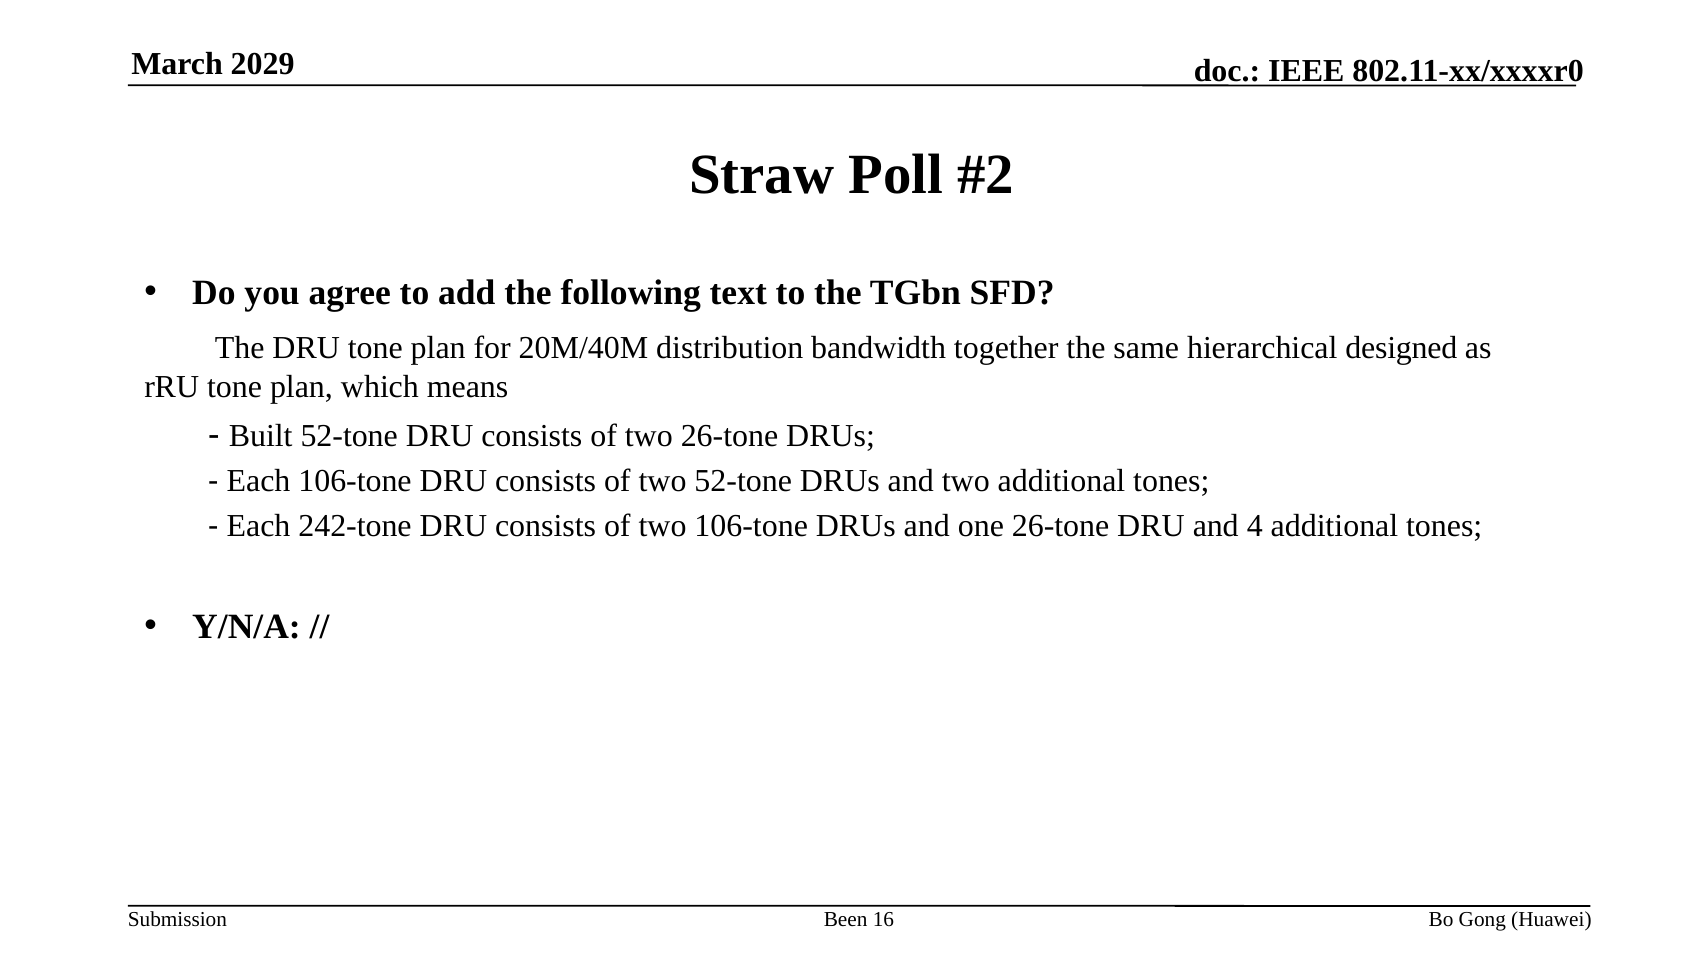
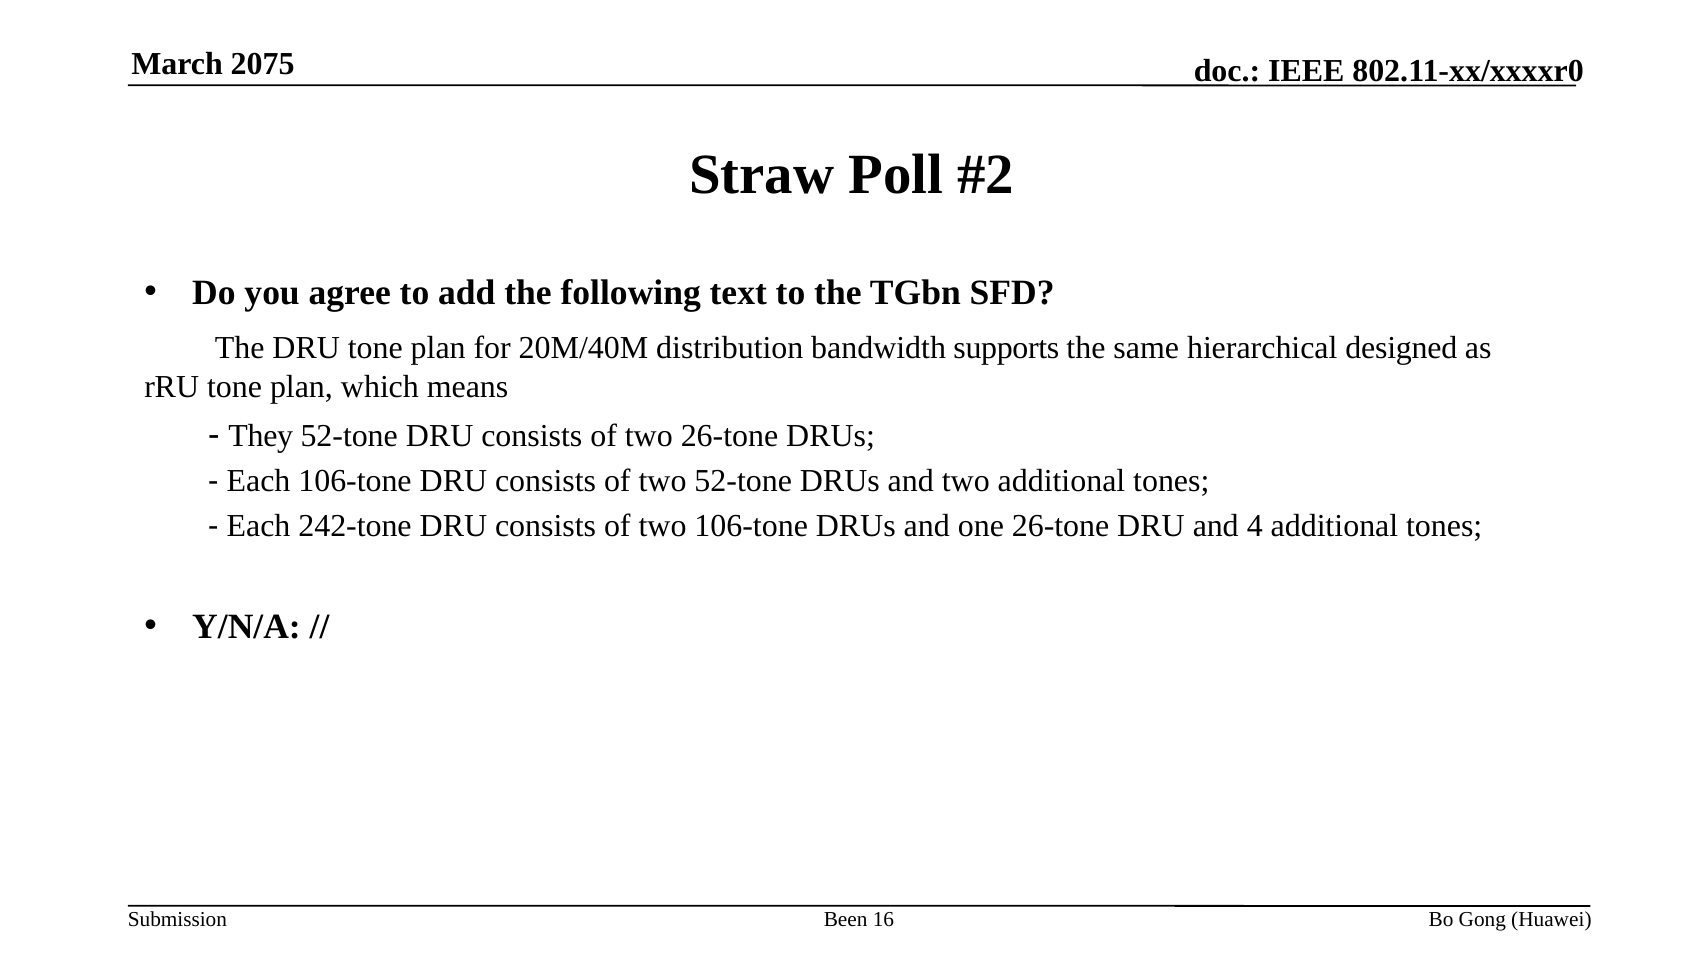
2029: 2029 -> 2075
together: together -> supports
Built: Built -> They
